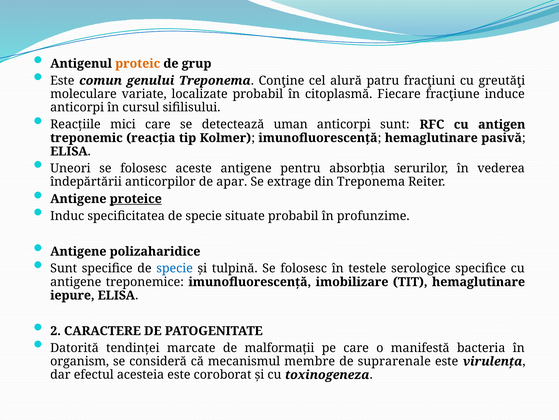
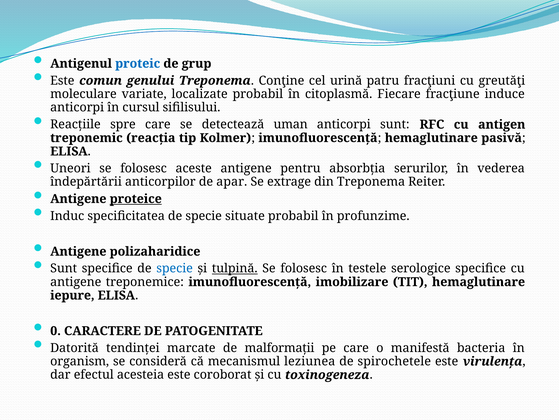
proteic colour: orange -> blue
alură: alură -> urină
mici: mici -> spre
tulpină underline: none -> present
2: 2 -> 0
membre: membre -> leziunea
suprarenale: suprarenale -> spirochetele
